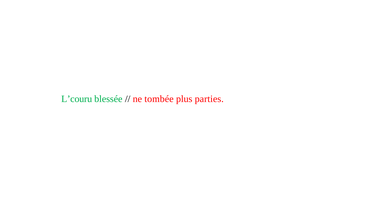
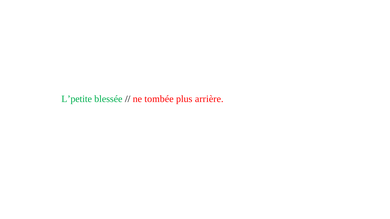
L’couru: L’couru -> L’petite
parties: parties -> arrière
